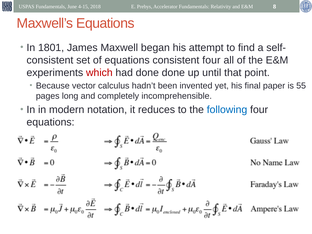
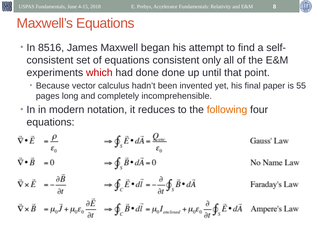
1801: 1801 -> 8516
consistent four: four -> only
following colour: blue -> orange
